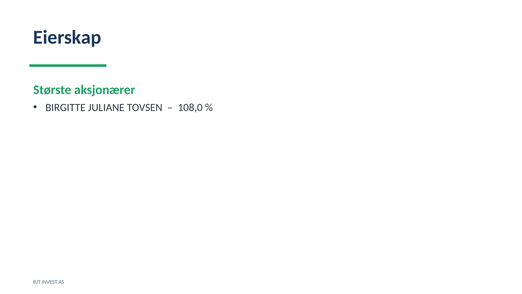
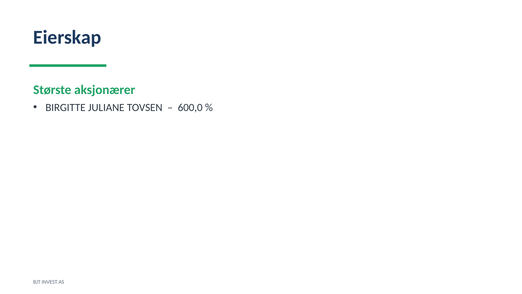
108,0: 108,0 -> 600,0
